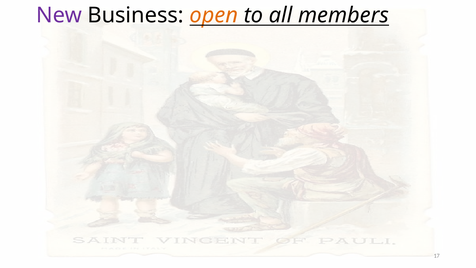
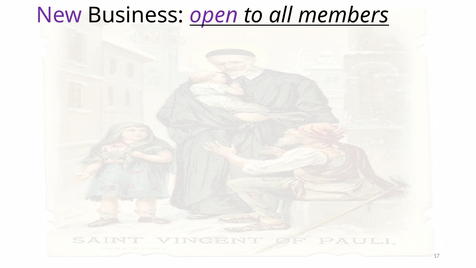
open colour: orange -> purple
